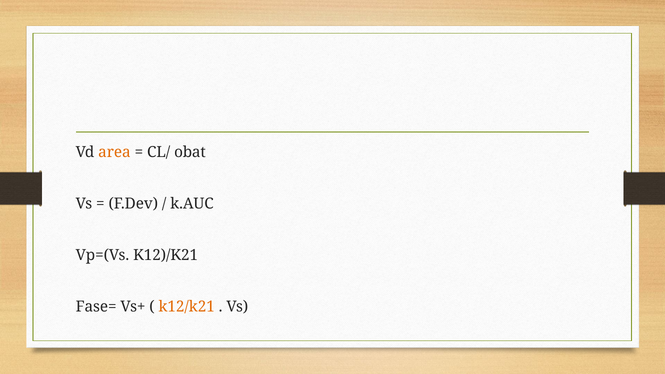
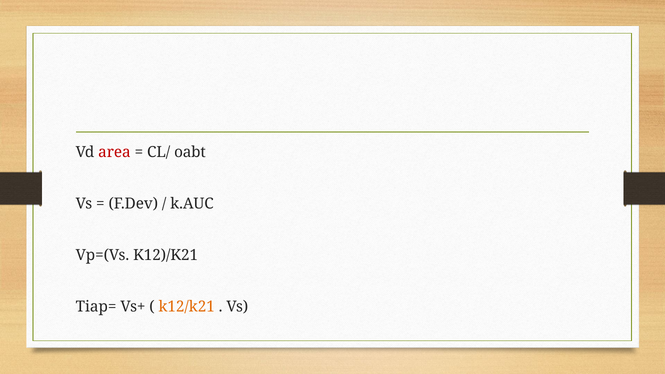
area colour: orange -> red
obat: obat -> oabt
Fase=: Fase= -> Tiap=
